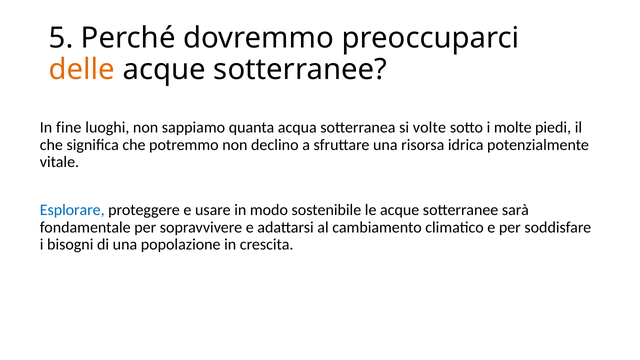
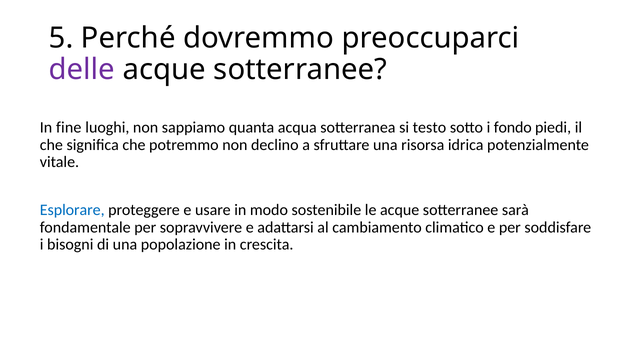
delle colour: orange -> purple
volte: volte -> testo
molte: molte -> fondo
